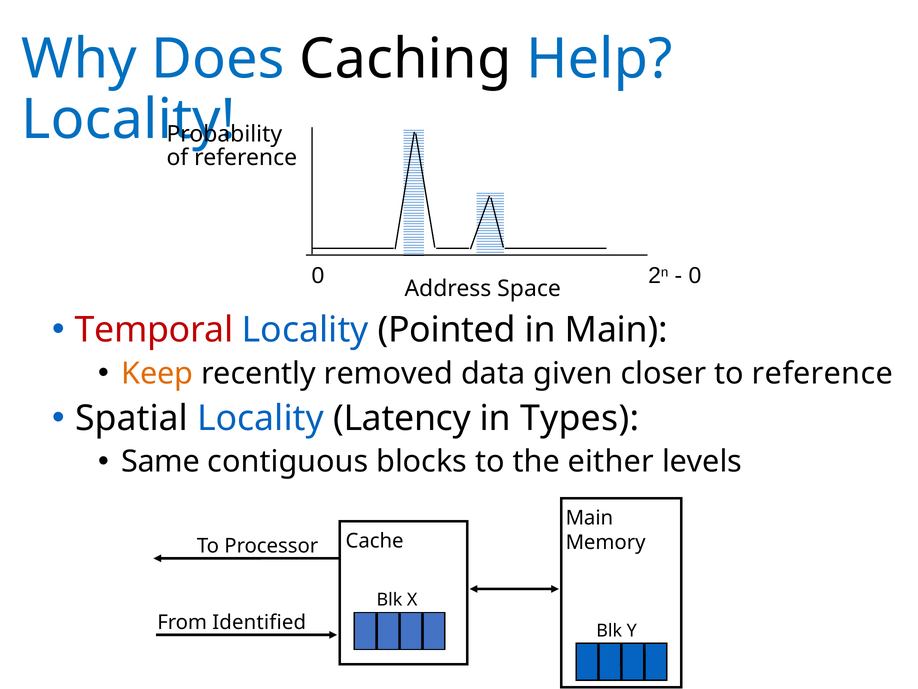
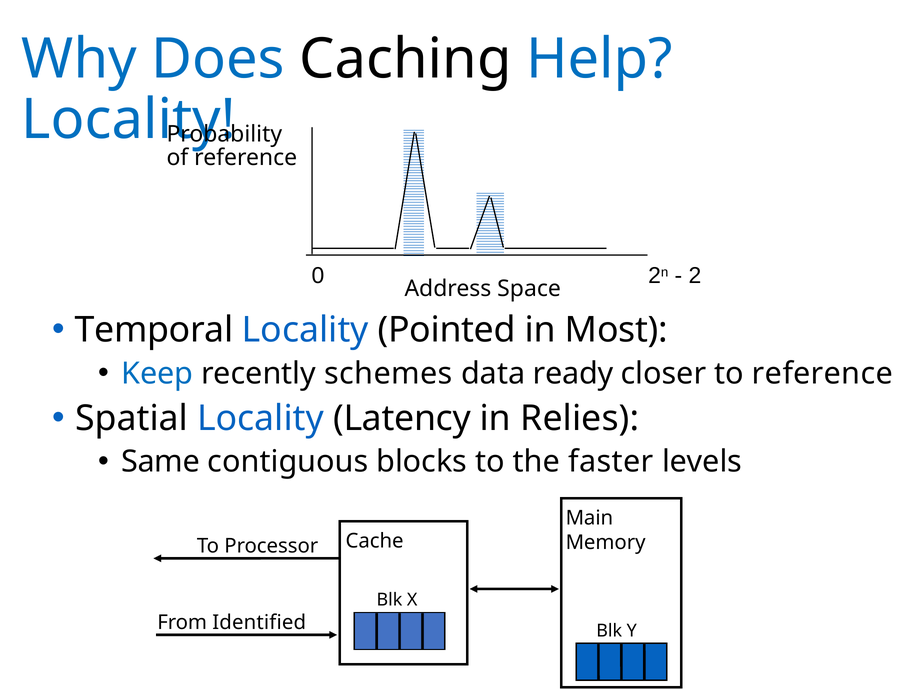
0 at (695, 276): 0 -> 2
Temporal colour: red -> black
in Main: Main -> Most
Keep colour: orange -> blue
removed: removed -> schemes
given: given -> ready
Types: Types -> Relies
either: either -> faster
